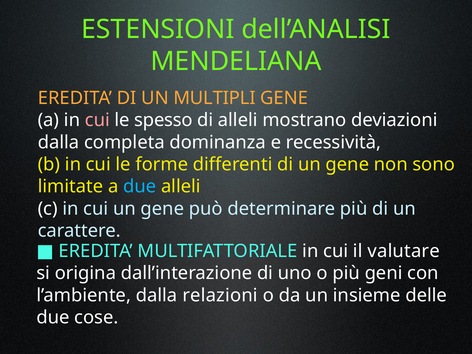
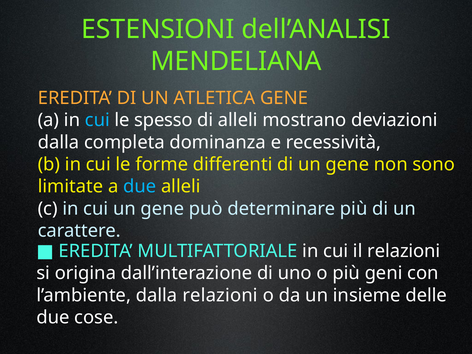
MULTIPLI: MULTIPLI -> ATLETICA
cui at (97, 120) colour: pink -> light blue
il valutare: valutare -> relazioni
